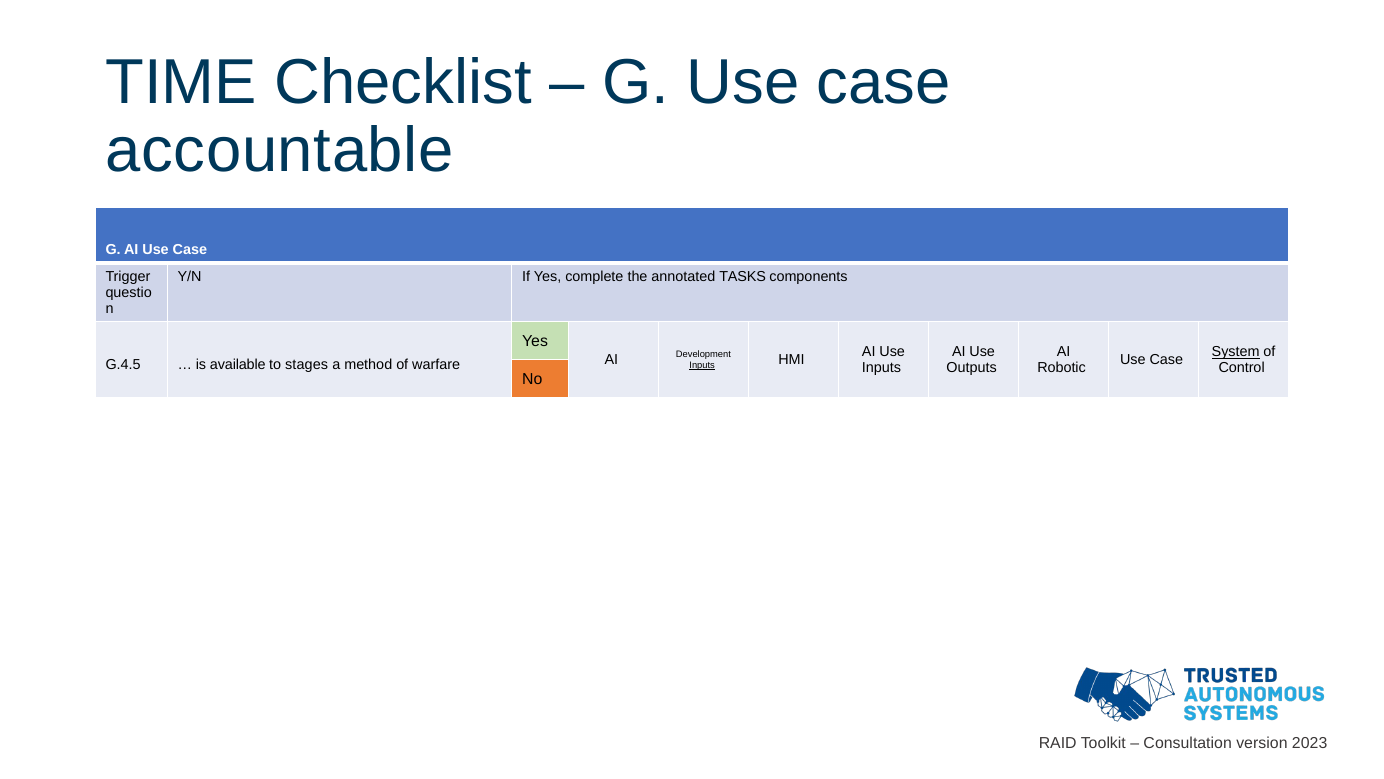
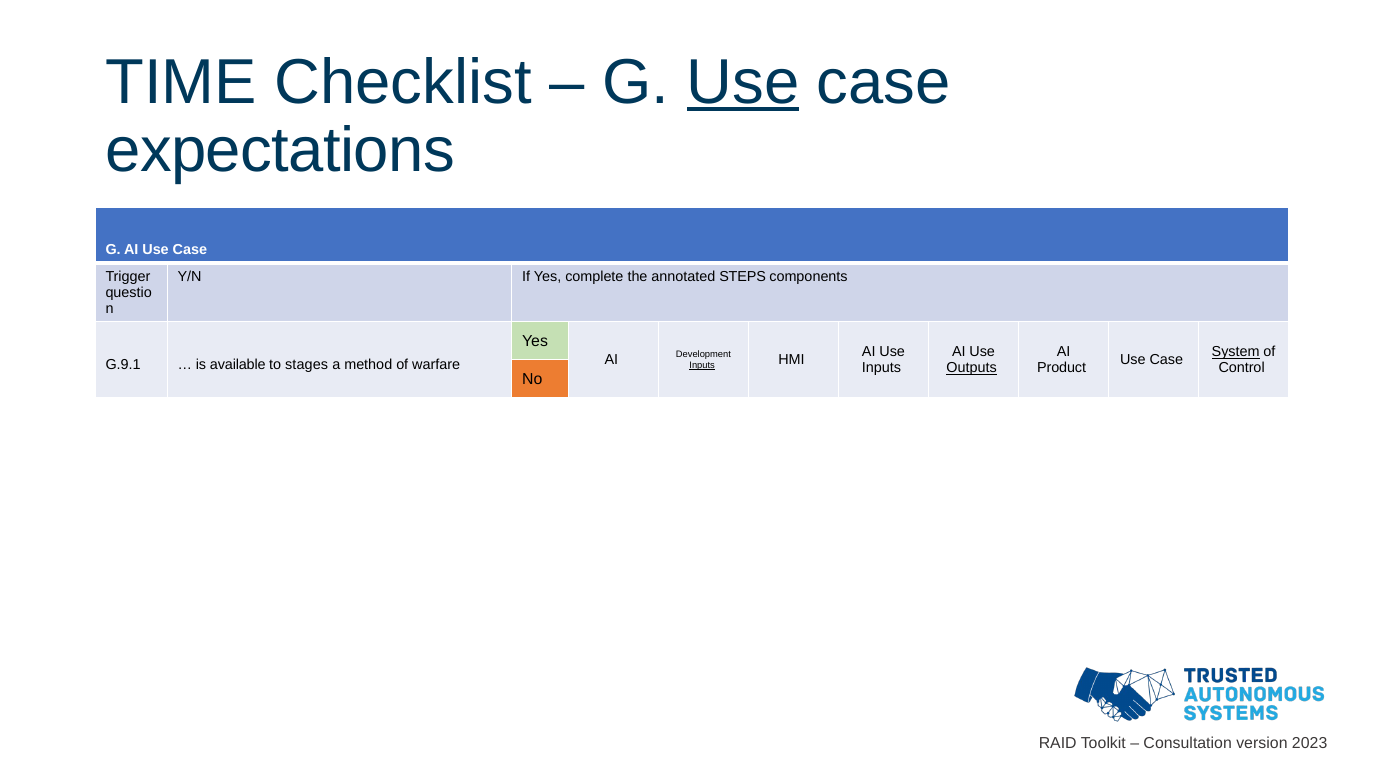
Use at (743, 82) underline: none -> present
accountable: accountable -> expectations
TASKS: TASKS -> STEPS
G.4.5: G.4.5 -> G.9.1
Outputs underline: none -> present
Robotic: Robotic -> Product
